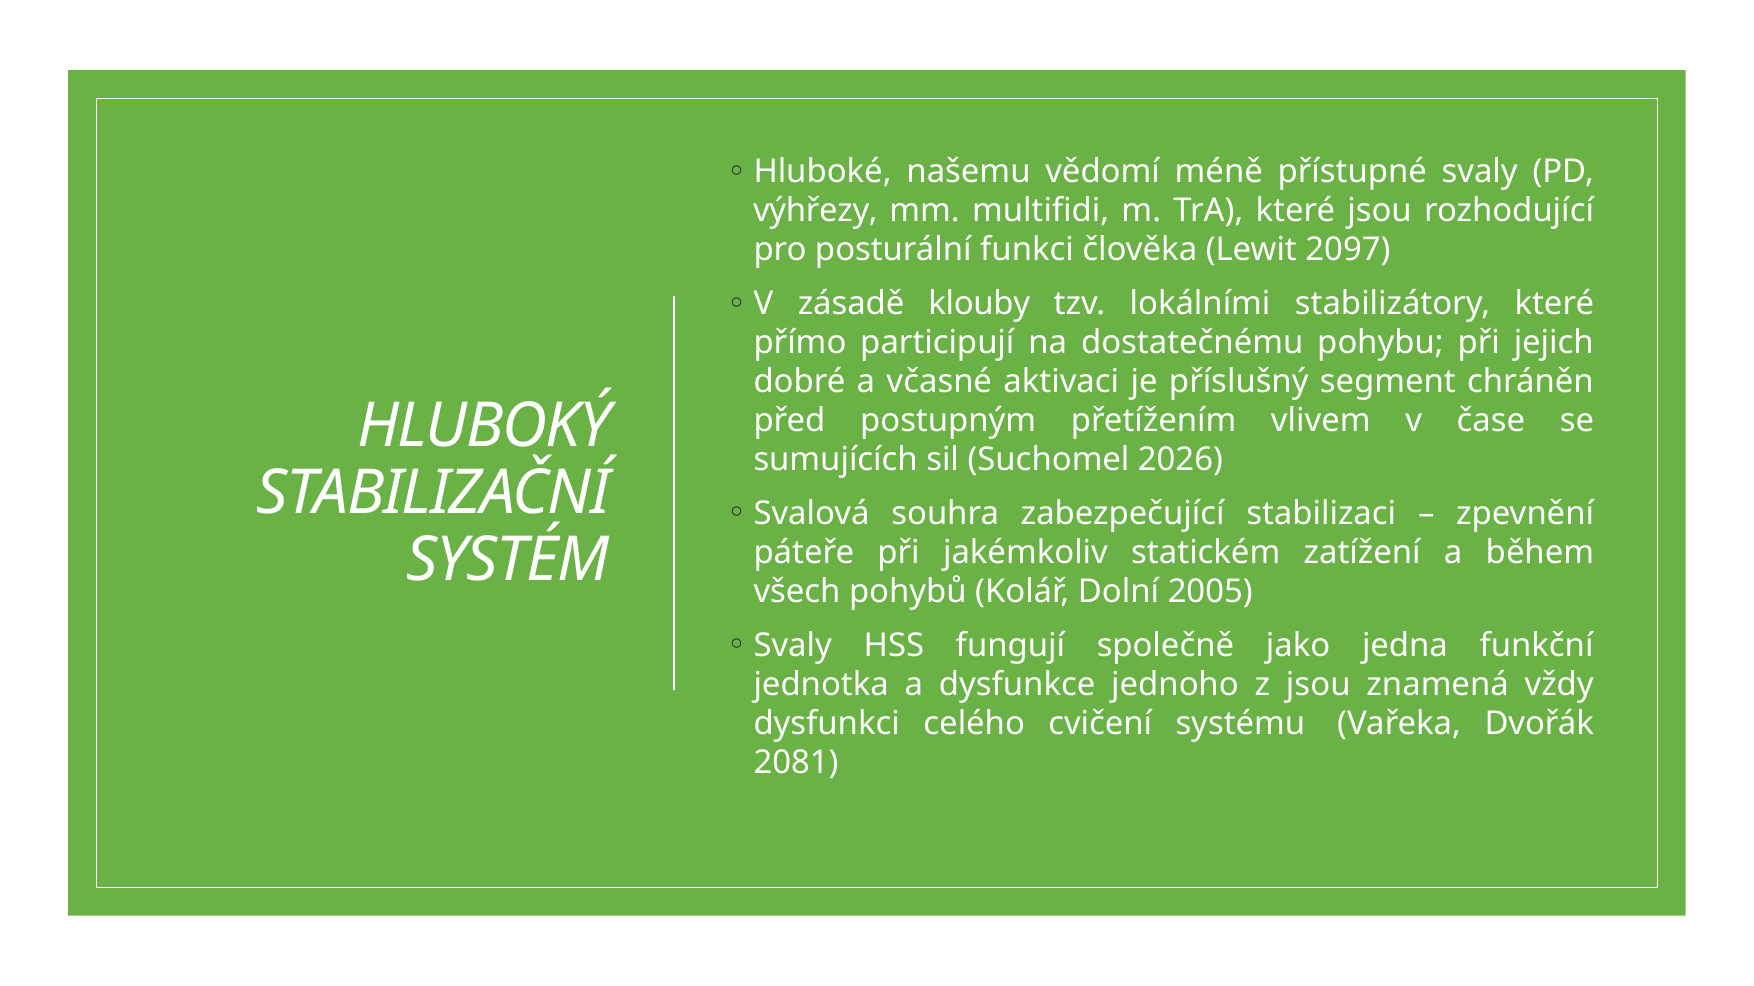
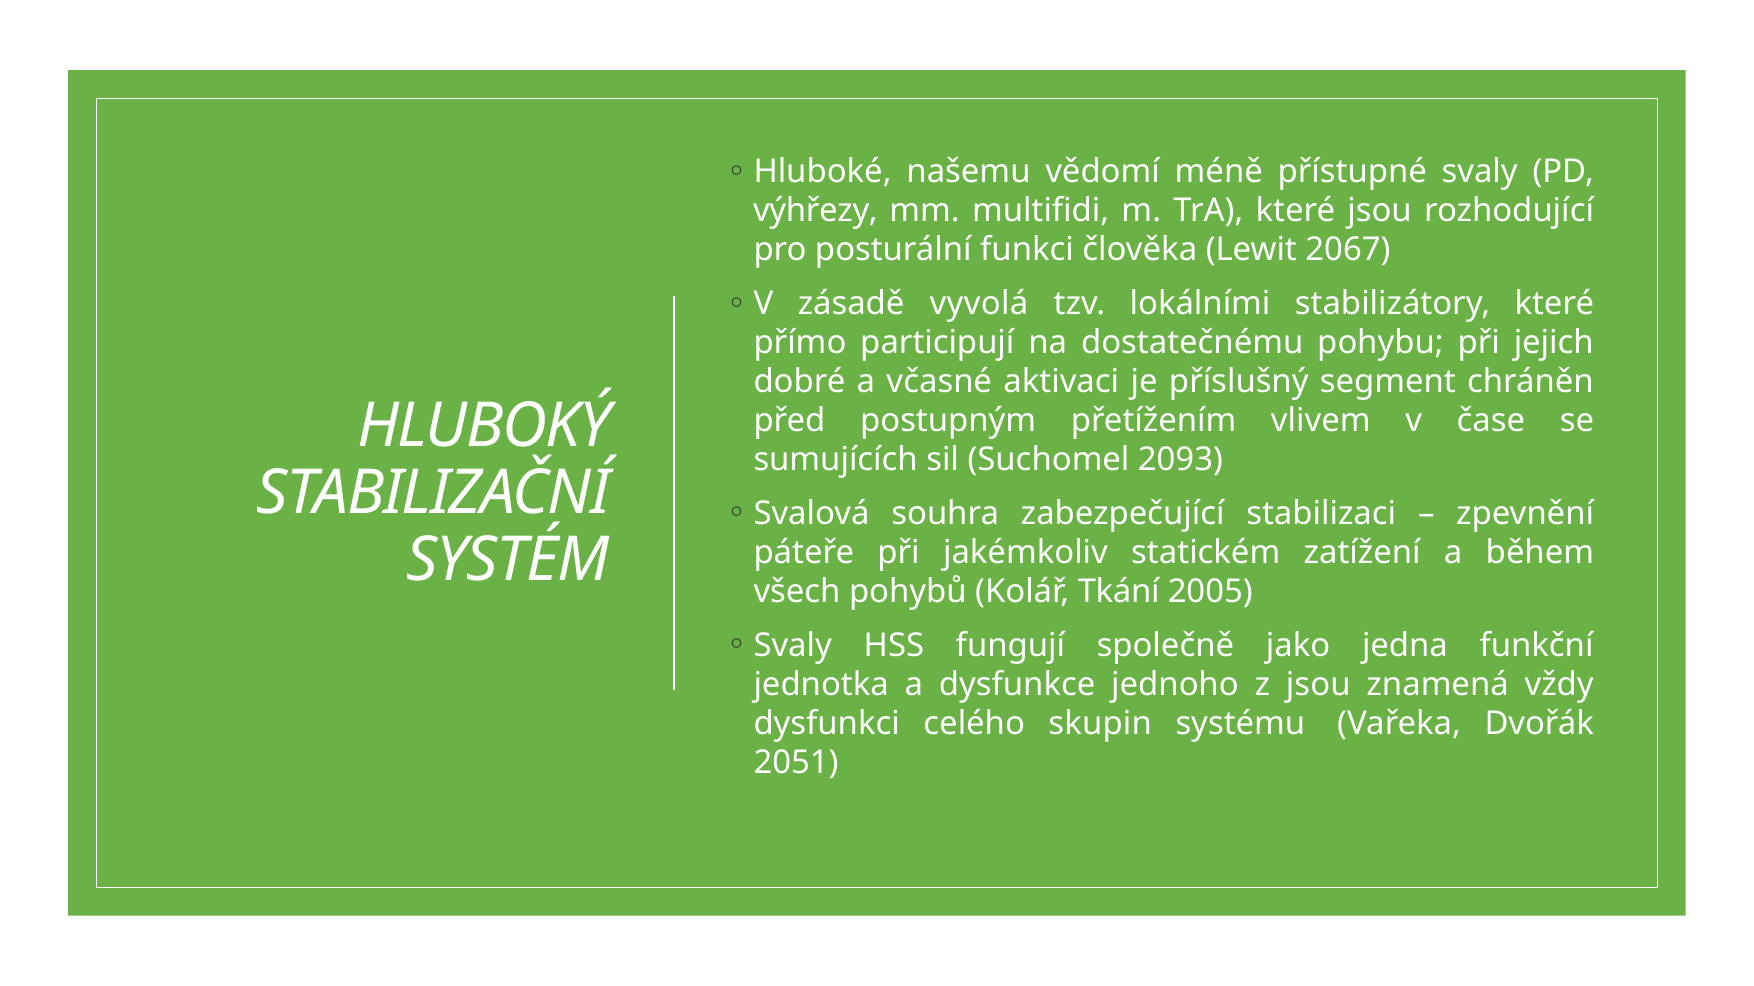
2097: 2097 -> 2067
klouby: klouby -> vyvolá
2026: 2026 -> 2093
Dolní: Dolní -> Tkání
cvičení: cvičení -> skupin
2081: 2081 -> 2051
